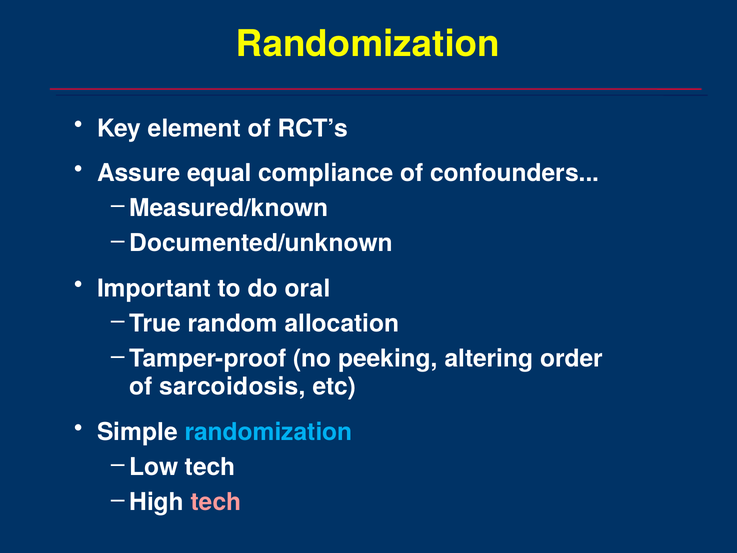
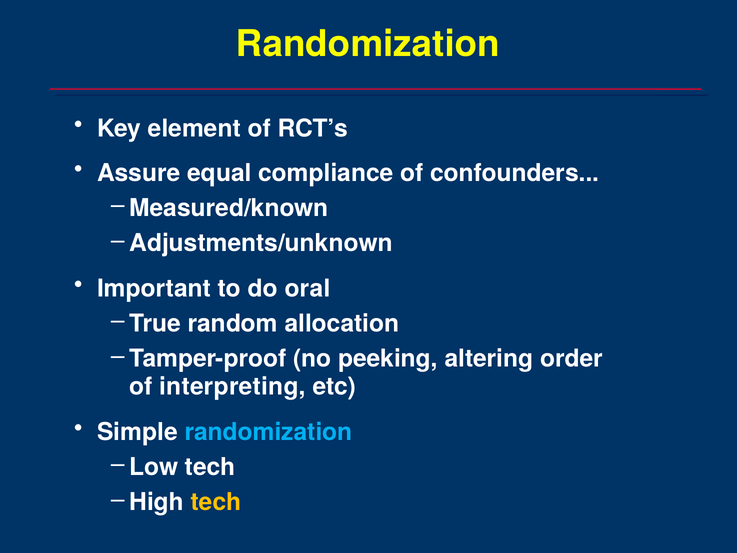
Documented/unknown: Documented/unknown -> Adjustments/unknown
sarcoidosis: sarcoidosis -> interpreting
tech at (216, 502) colour: pink -> yellow
